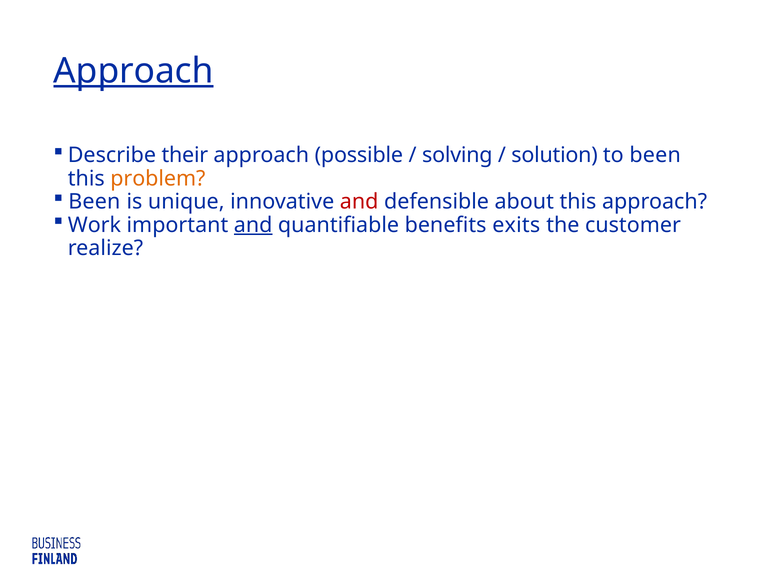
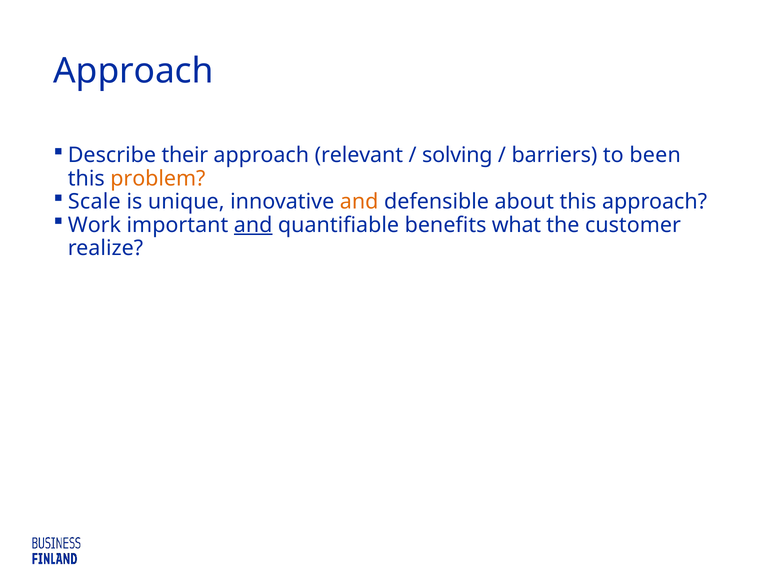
Approach at (134, 71) underline: present -> none
possible: possible -> relevant
solution: solution -> barriers
Been at (94, 202): Been -> Scale
and at (359, 202) colour: red -> orange
exits: exits -> what
